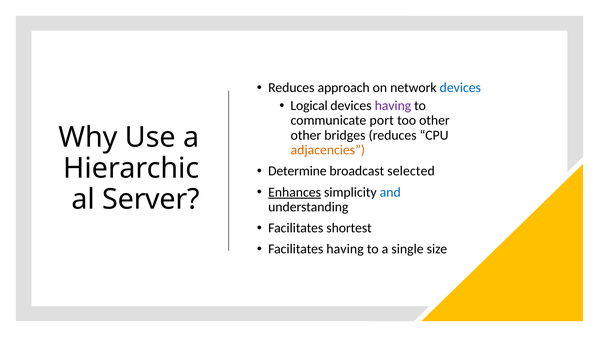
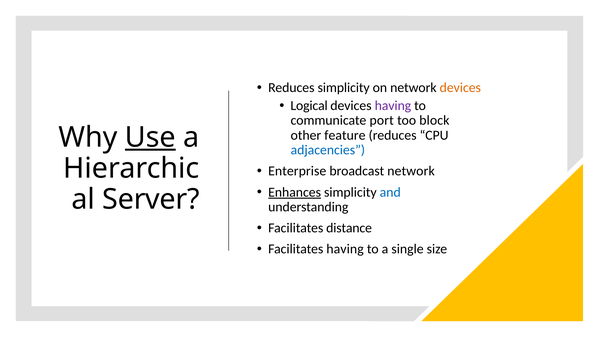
Reduces approach: approach -> simplicity
devices at (460, 88) colour: blue -> orange
too other: other -> block
Use underline: none -> present
bridges: bridges -> feature
adjacencies colour: orange -> blue
Determine: Determine -> Enterprise
broadcast selected: selected -> network
shortest: shortest -> distance
